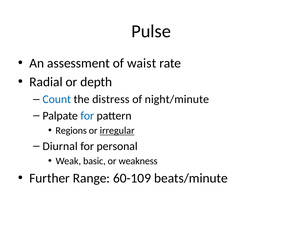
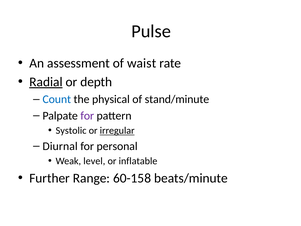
Radial underline: none -> present
distress: distress -> physical
night/minute: night/minute -> stand/minute
for at (87, 116) colour: blue -> purple
Regions: Regions -> Systolic
basic: basic -> level
weakness: weakness -> inflatable
60-109: 60-109 -> 60-158
